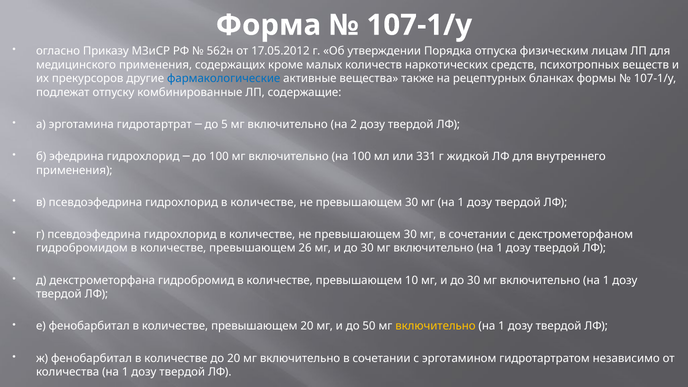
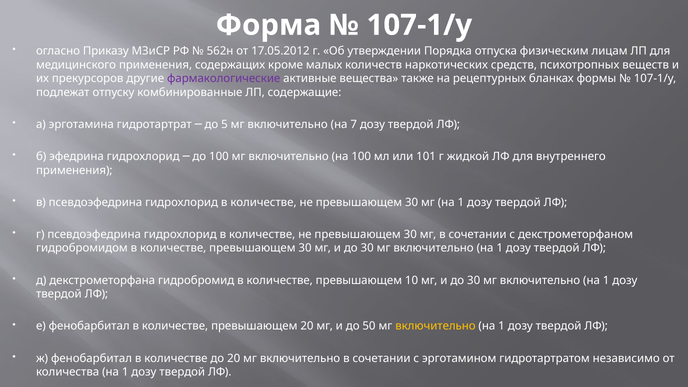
фармакологические colour: blue -> purple
2: 2 -> 7
331: 331 -> 101
количестве превышающем 26: 26 -> 30
